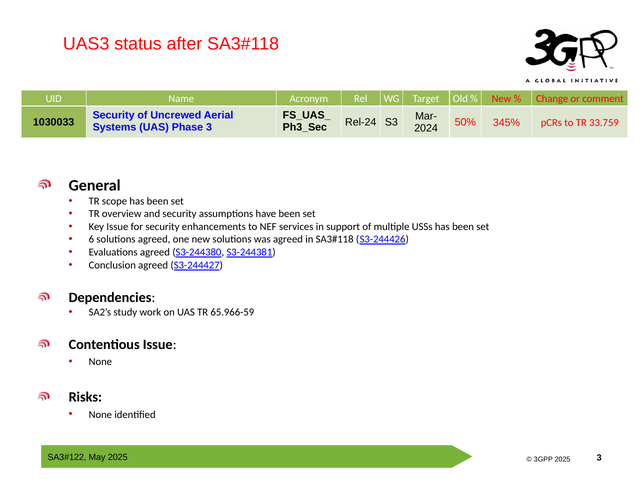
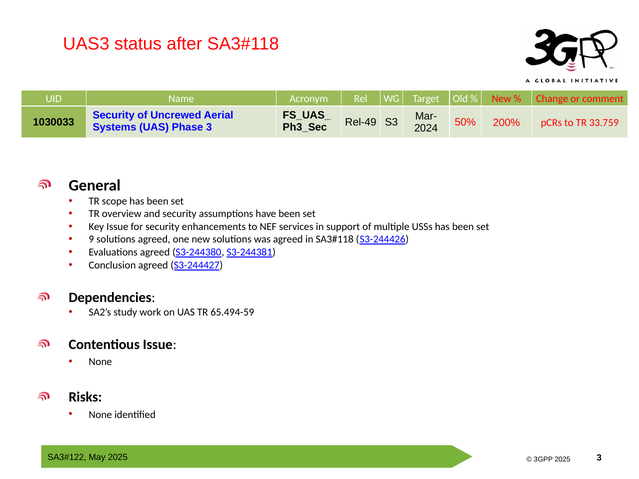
345%: 345% -> 200%
Rel-24: Rel-24 -> Rel-49
6: 6 -> 9
65.966-59: 65.966-59 -> 65.494-59
